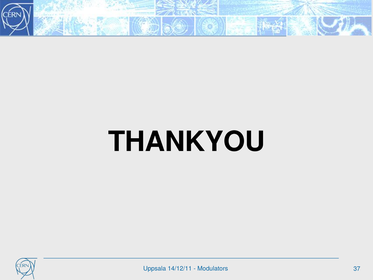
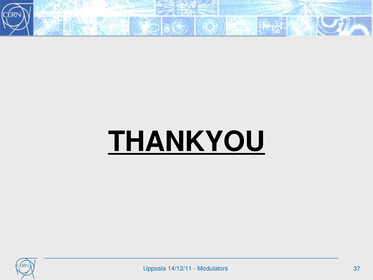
THANKYOU underline: none -> present
